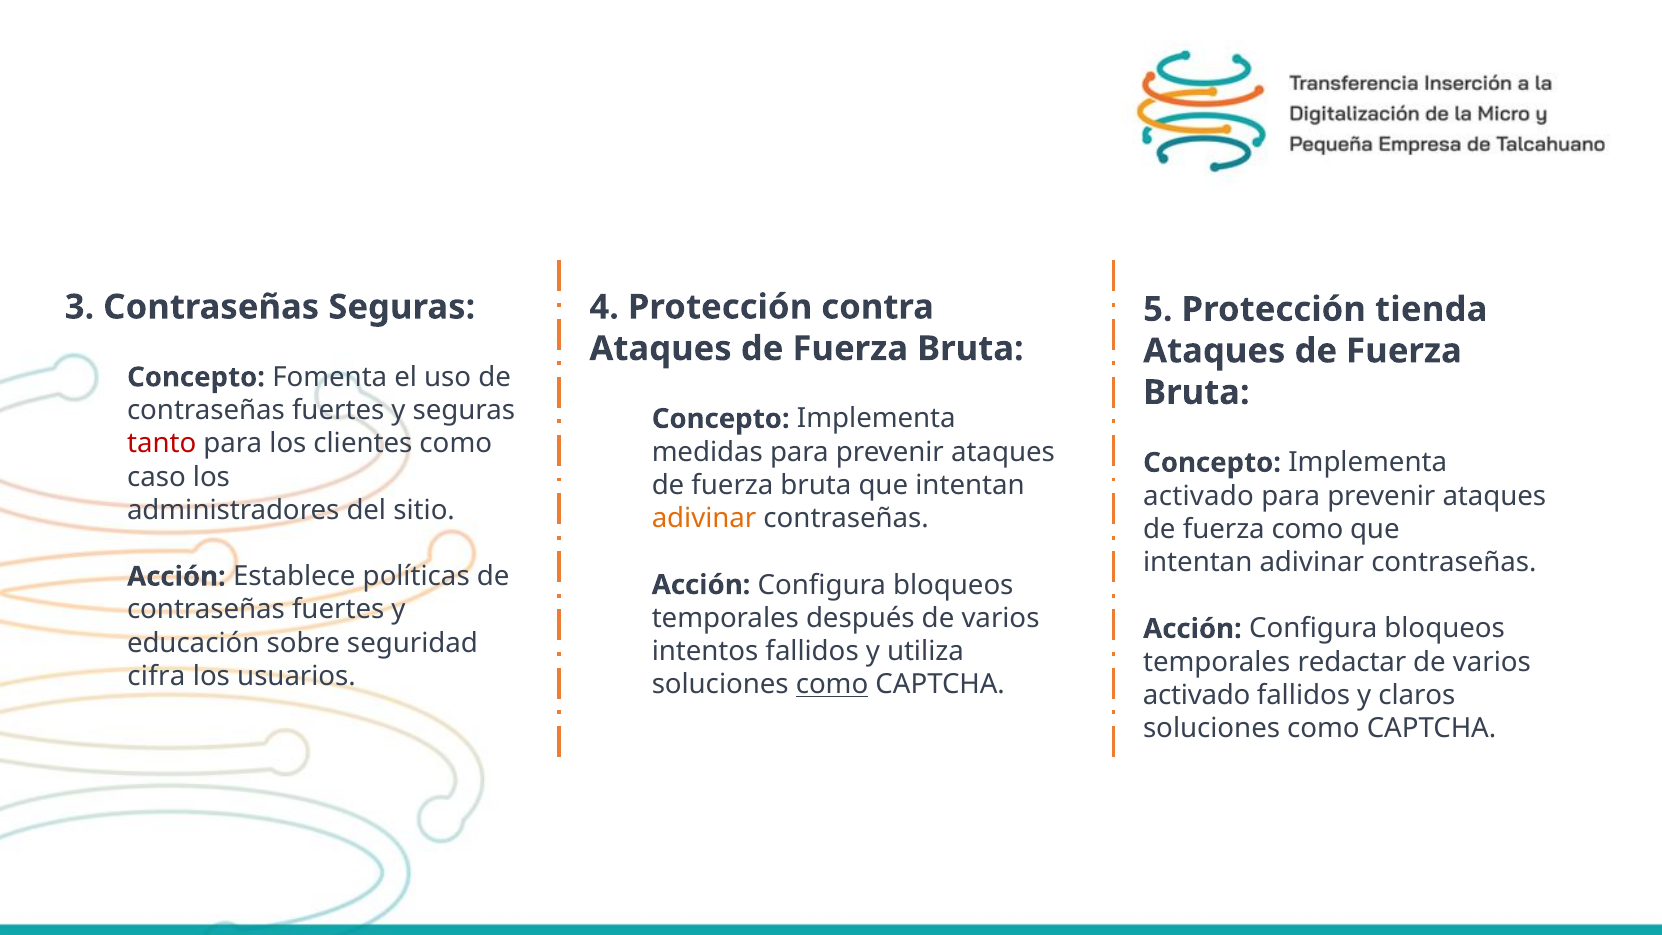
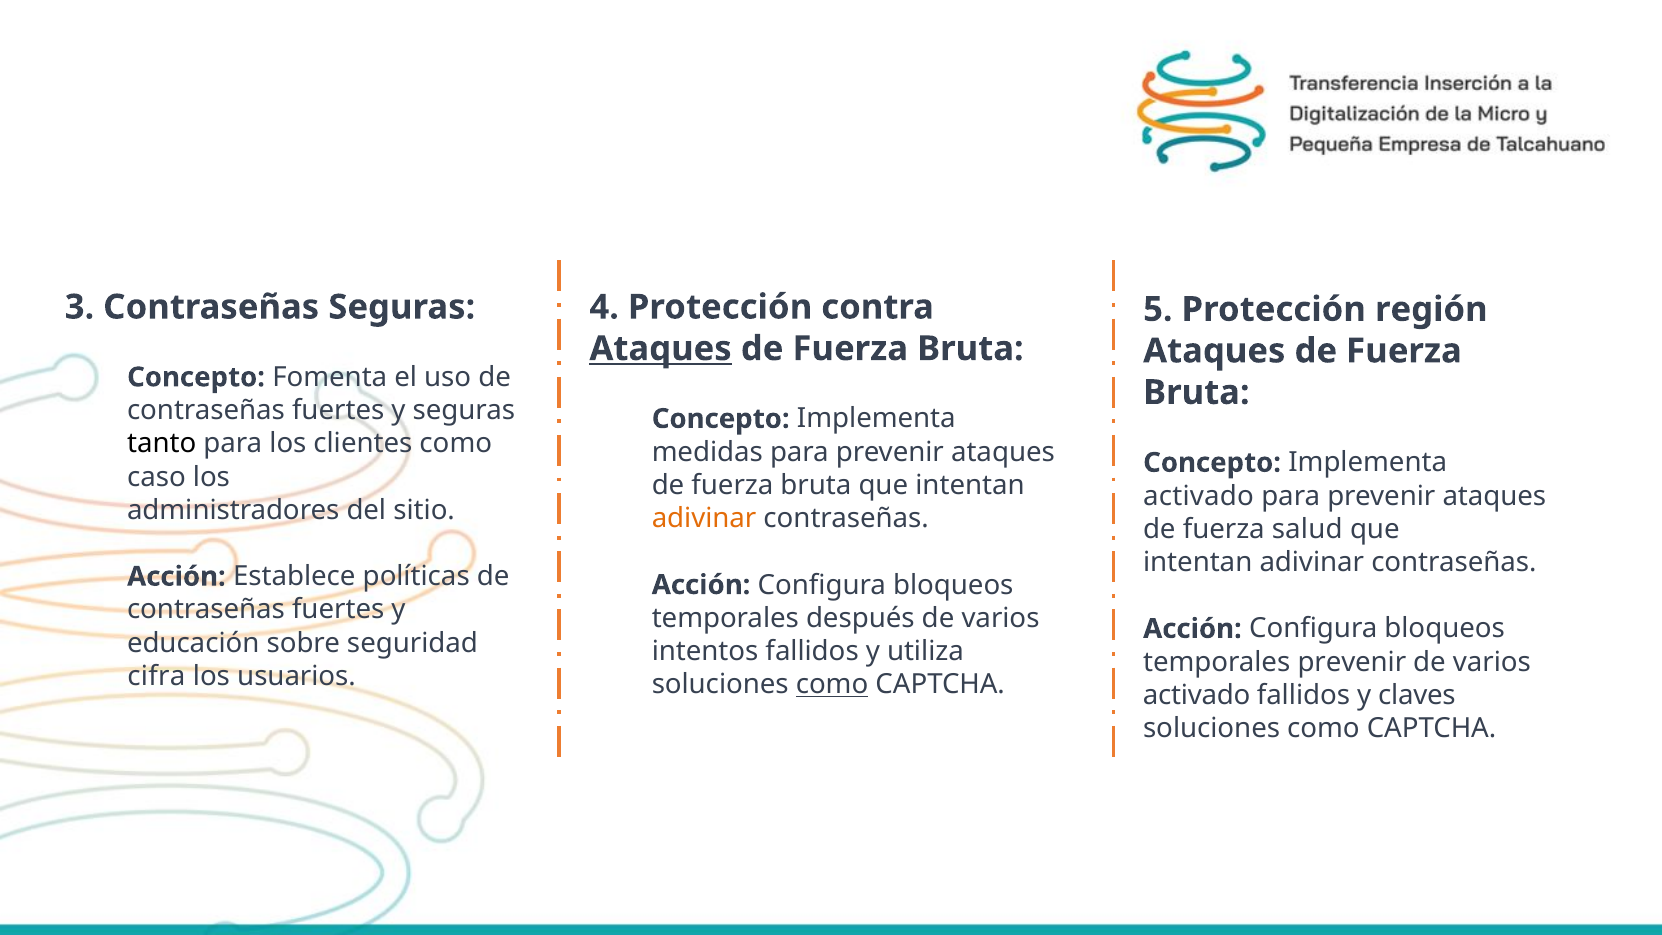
tienda: tienda -> región
Ataques at (661, 349) underline: none -> present
tanto colour: red -> black
fuerza como: como -> salud
temporales redactar: redactar -> prevenir
claros: claros -> claves
